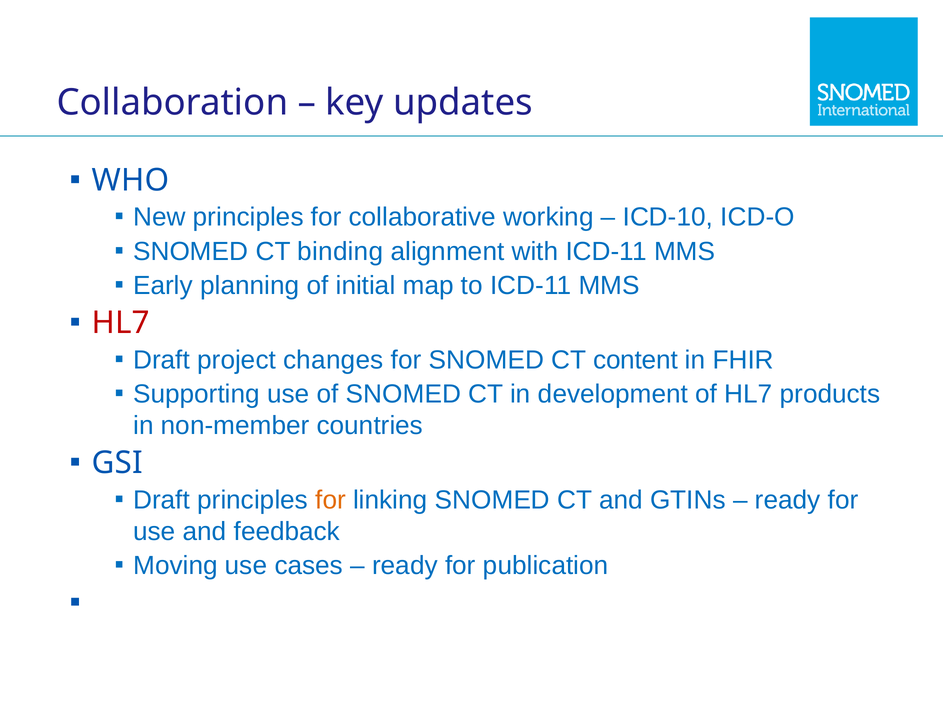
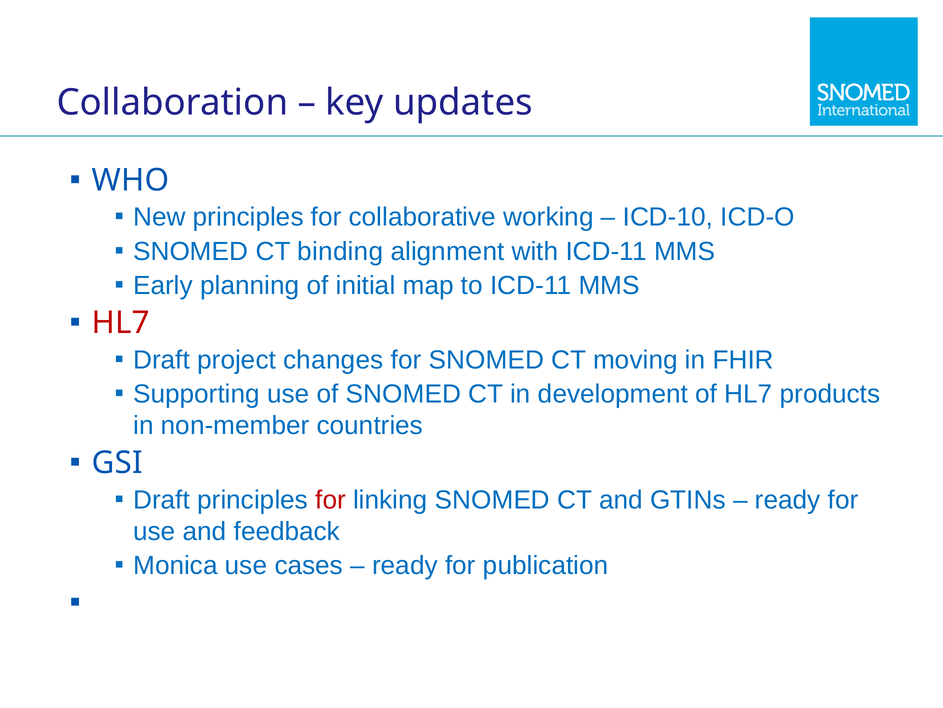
content: content -> moving
for at (331, 499) colour: orange -> red
Moving: Moving -> Monica
